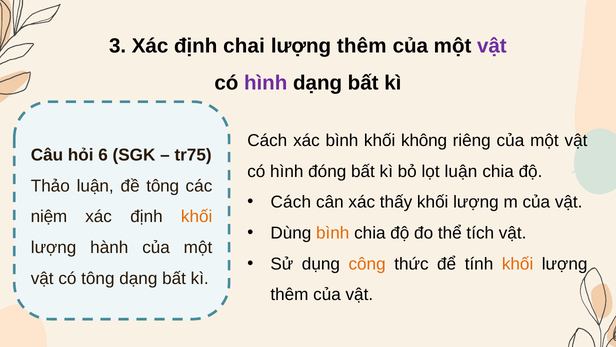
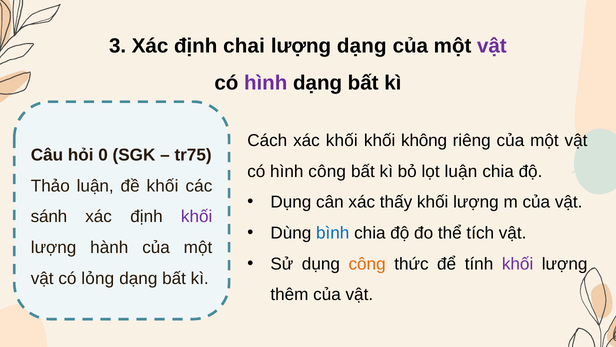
thêm at (362, 46): thêm -> dạng
xác bình: bình -> khối
6: 6 -> 0
hình đóng: đóng -> công
đề tông: tông -> khối
Cách at (291, 202): Cách -> Dụng
niệm: niệm -> sánh
khối at (197, 216) colour: orange -> purple
bình at (333, 233) colour: orange -> blue
khối at (518, 264) colour: orange -> purple
có tông: tông -> lỏng
